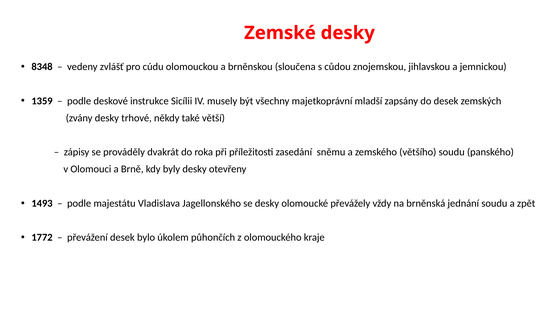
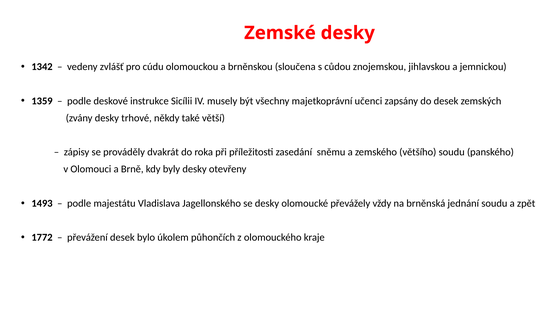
8348: 8348 -> 1342
mladší: mladší -> učenci
